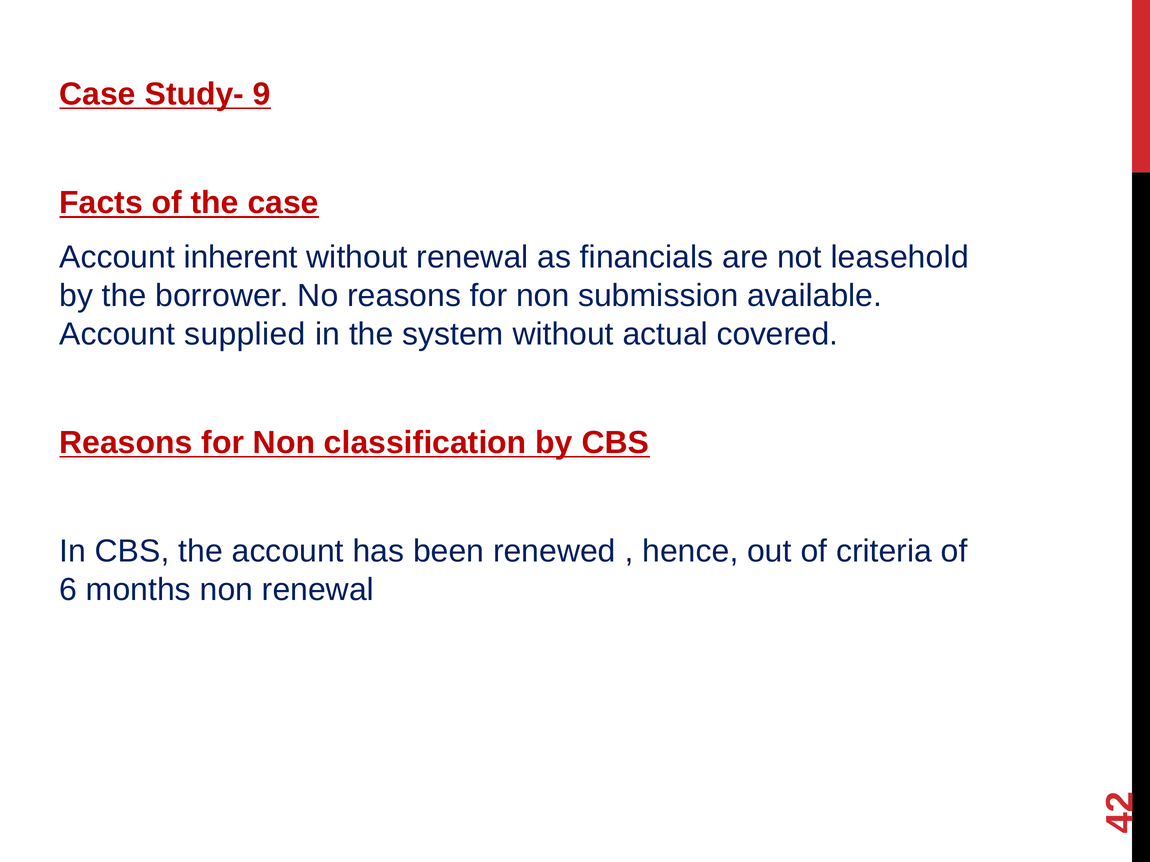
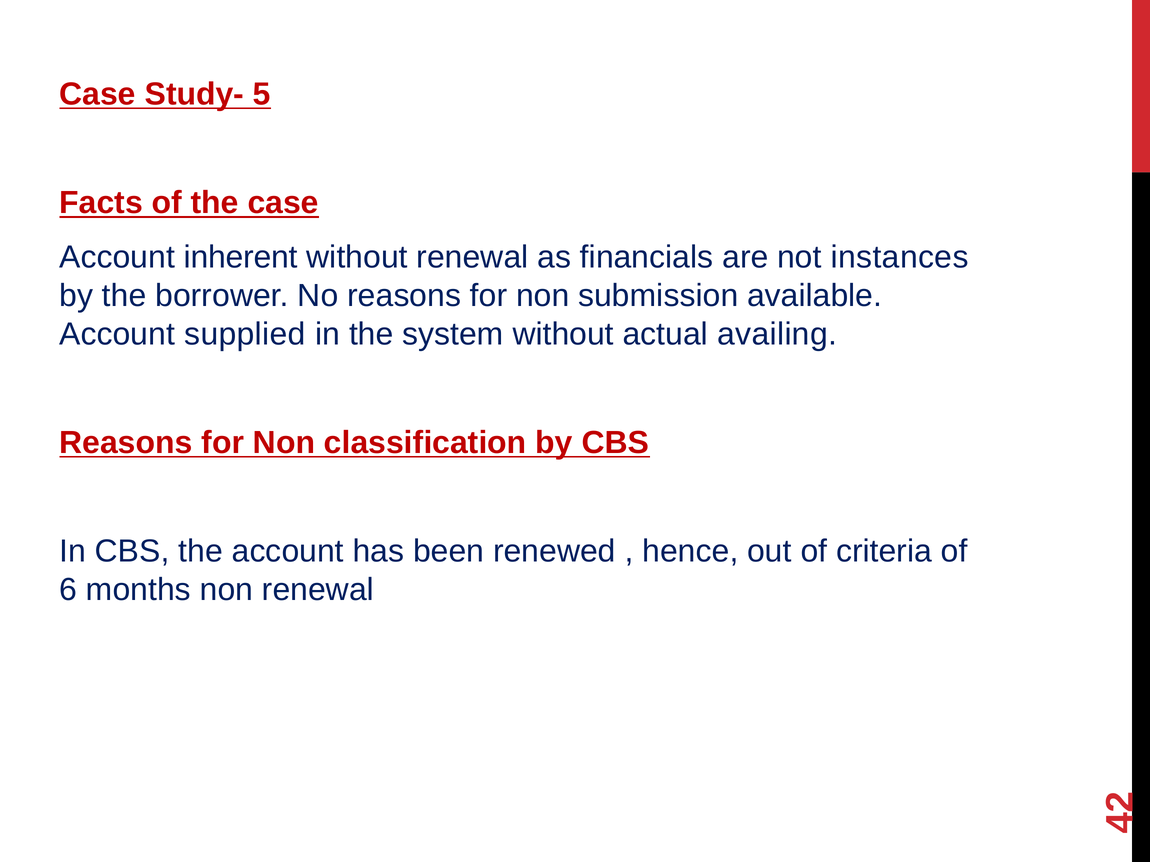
9: 9 -> 5
leasehold: leasehold -> instances
covered: covered -> availing
